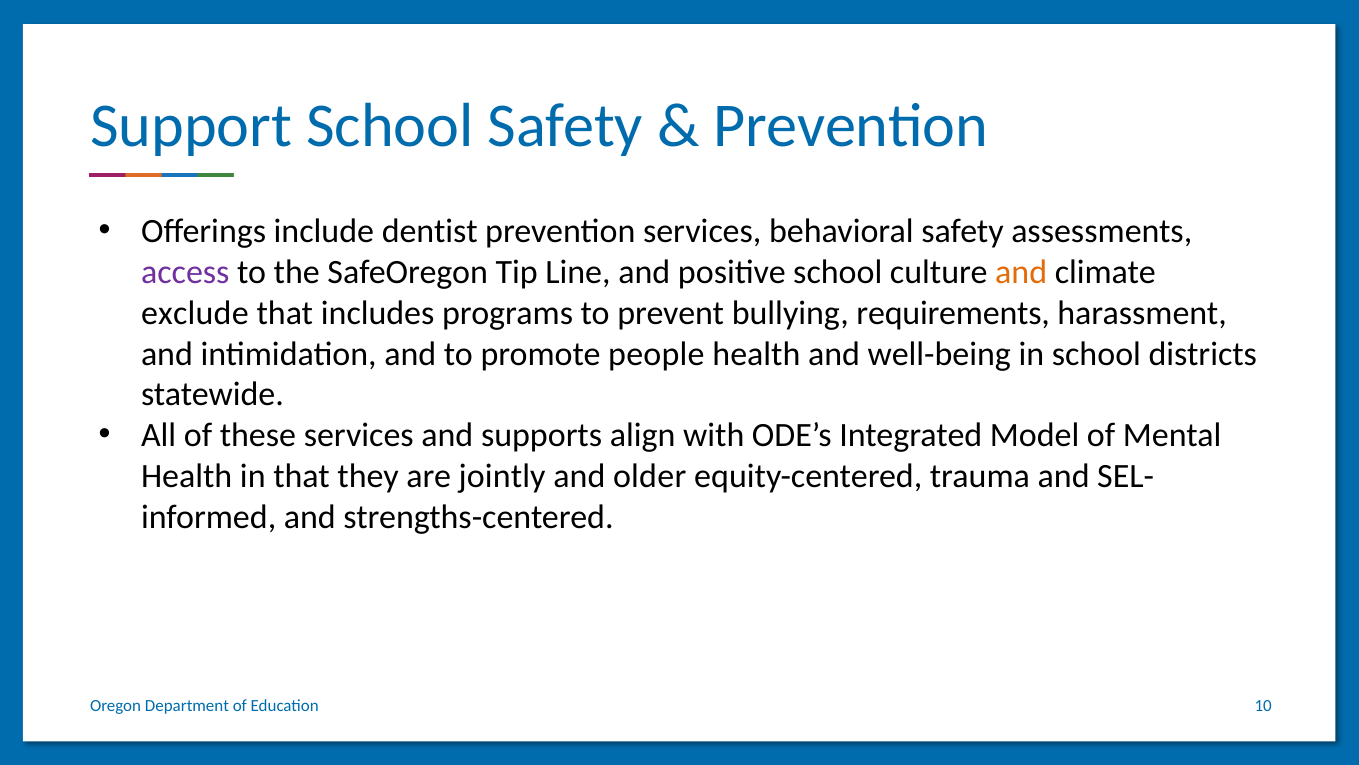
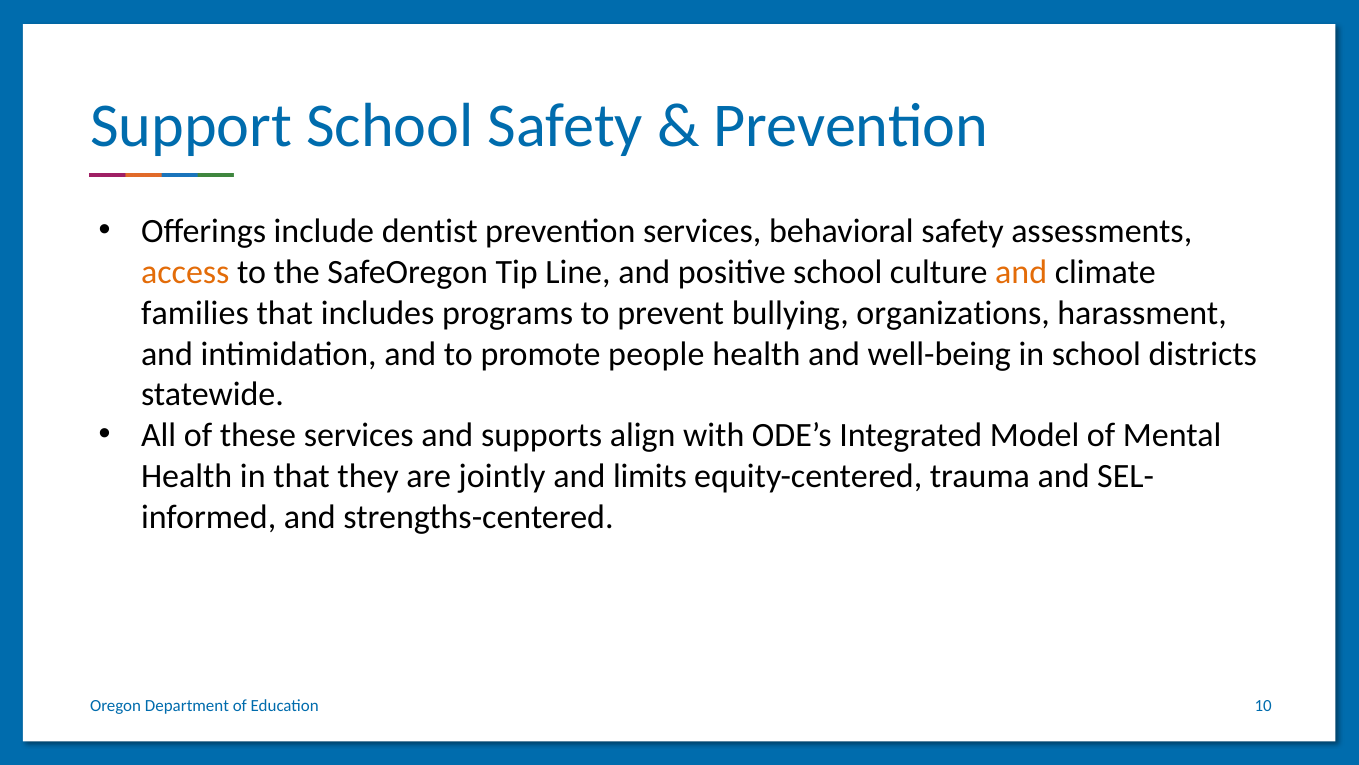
access colour: purple -> orange
exclude: exclude -> families
requirements: requirements -> organizations
older: older -> limits
